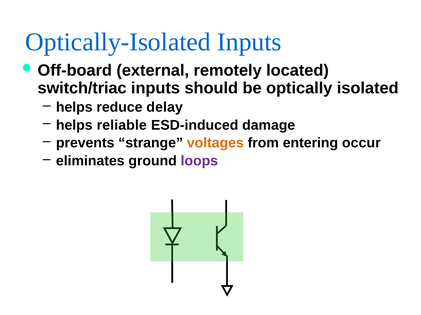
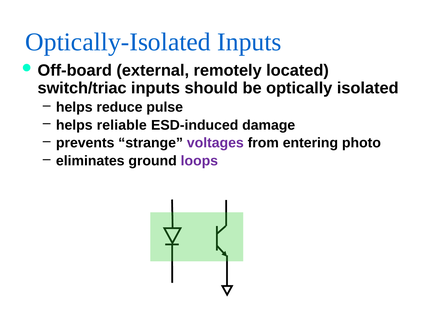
delay: delay -> pulse
voltages colour: orange -> purple
occur: occur -> photo
